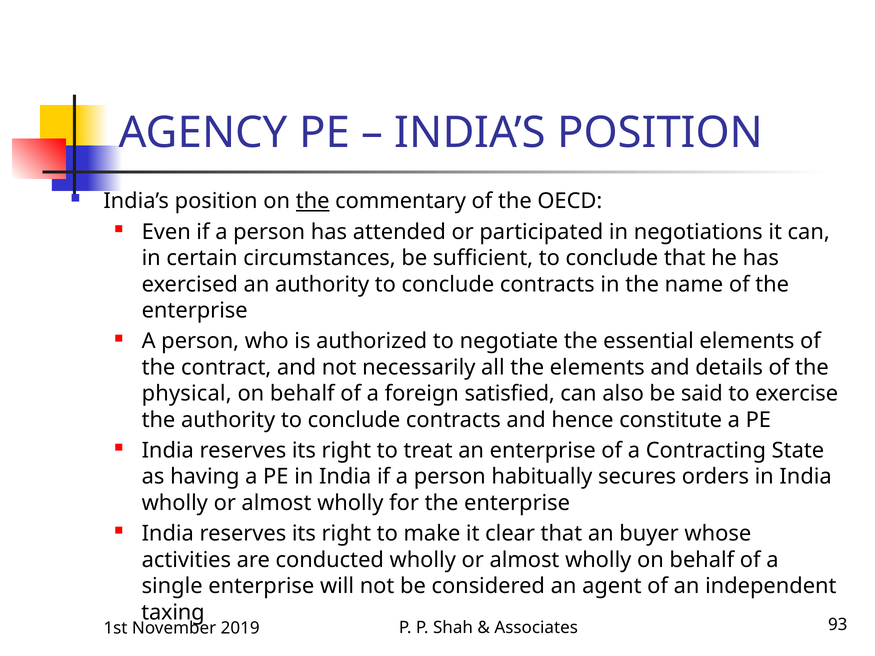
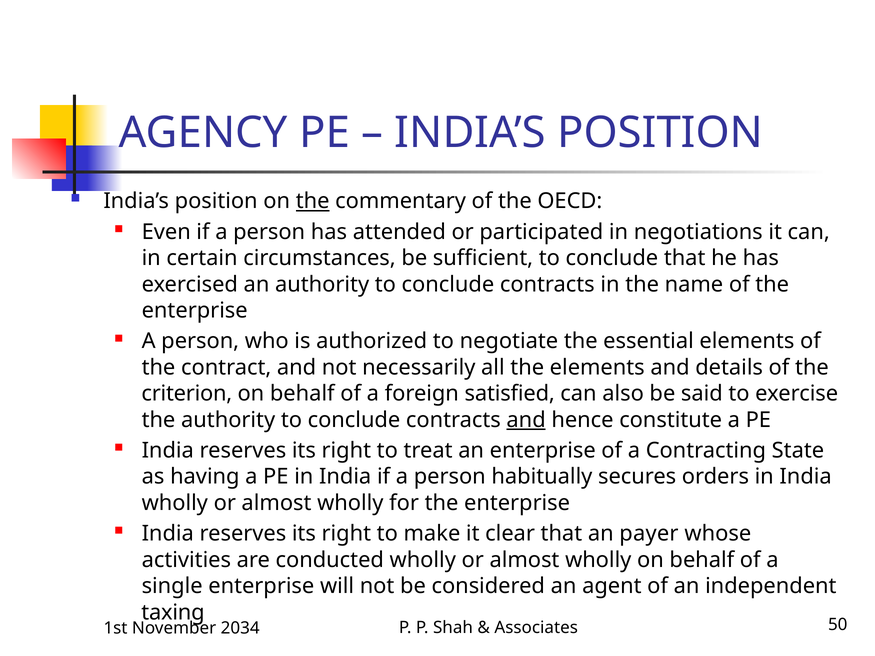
physical: physical -> criterion
and at (526, 420) underline: none -> present
buyer: buyer -> payer
93: 93 -> 50
2019: 2019 -> 2034
